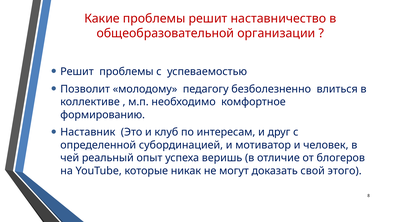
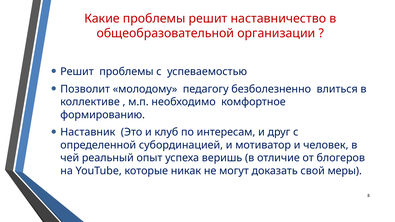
этого: этого -> меры
